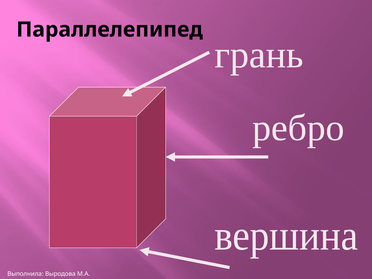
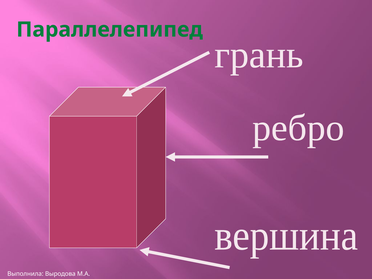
Параллелепипед colour: black -> green
